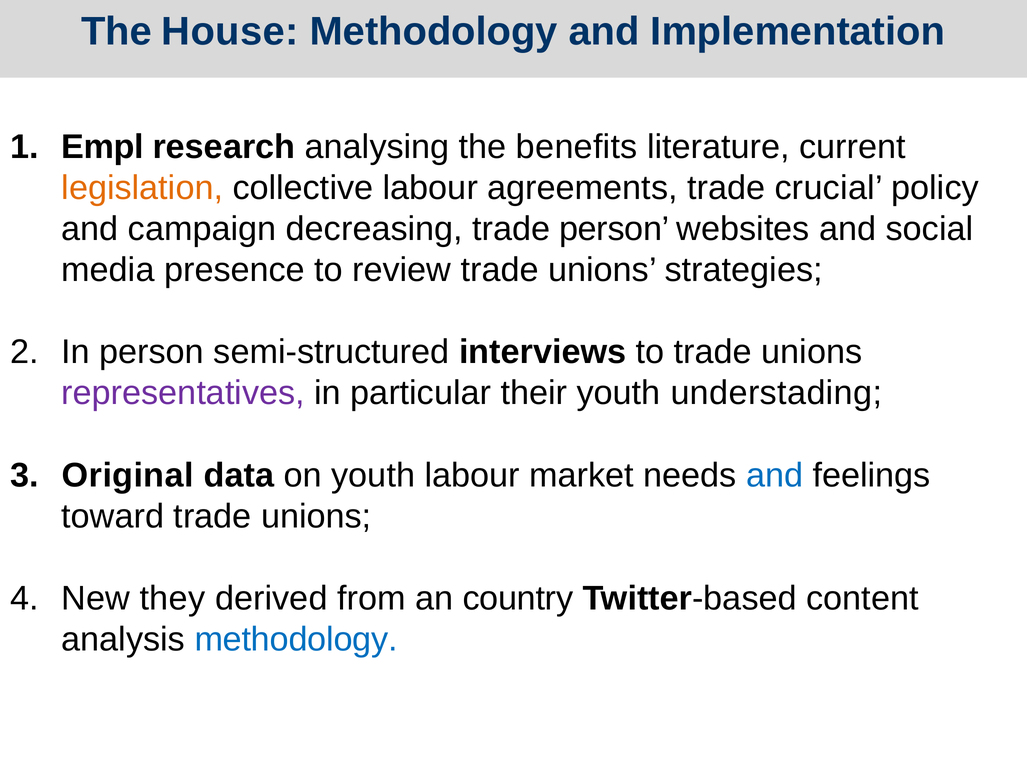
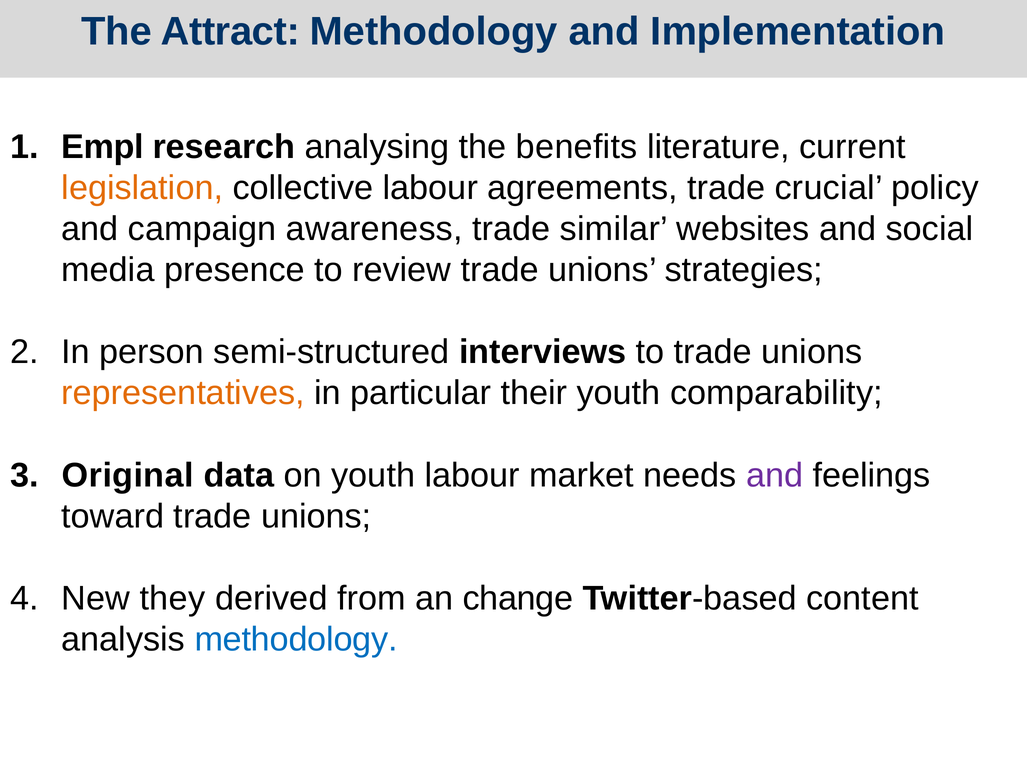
House: House -> Attract
decreasing: decreasing -> awareness
trade person: person -> similar
representatives colour: purple -> orange
understading: understading -> comparability
and at (775, 475) colour: blue -> purple
country: country -> change
